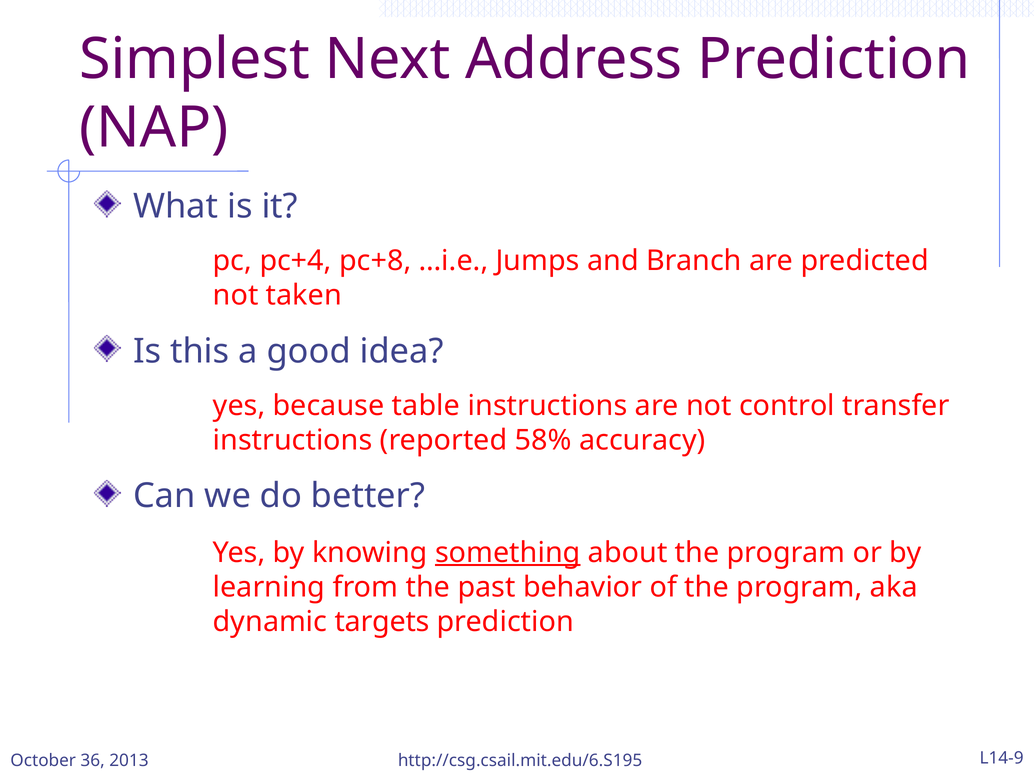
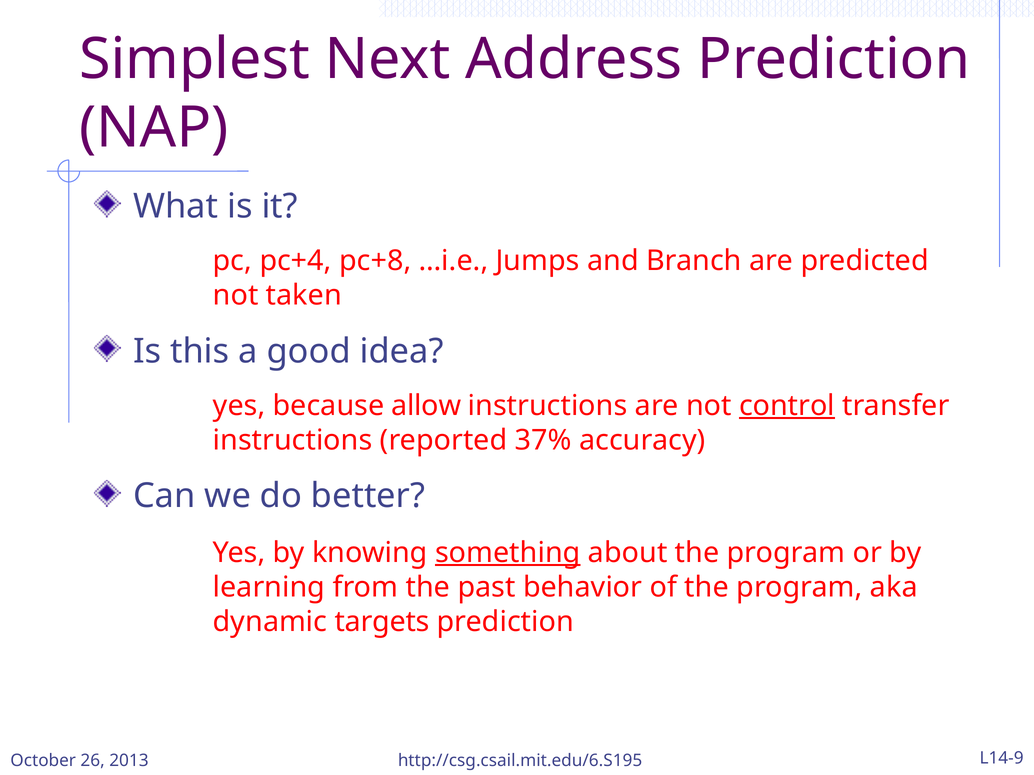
table: table -> allow
control underline: none -> present
58%: 58% -> 37%
36: 36 -> 26
